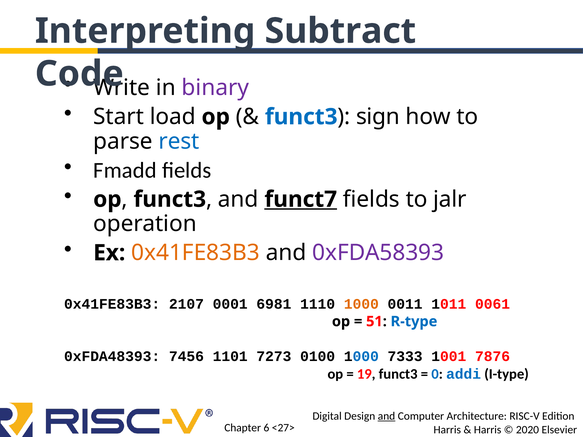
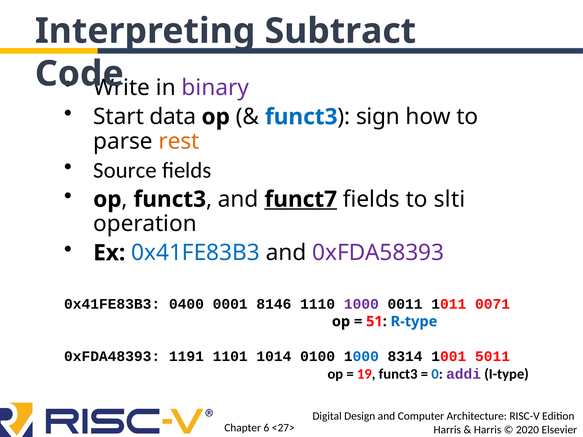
load: load -> data
rest colour: blue -> orange
Fmadd: Fmadd -> Source
jalr: jalr -> slti
0x41FE83B3 at (196, 253) colour: orange -> blue
2107: 2107 -> 0400
6981: 6981 -> 8146
1000 at (361, 304) colour: orange -> purple
0061: 0061 -> 0071
7456: 7456 -> 1191
7273: 7273 -> 1014
7333: 7333 -> 8314
7876: 7876 -> 5011
addi colour: blue -> purple
and at (387, 416) underline: present -> none
